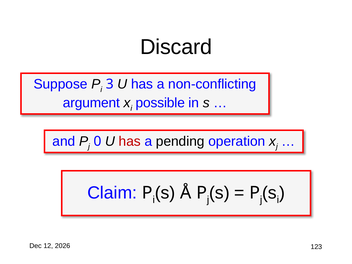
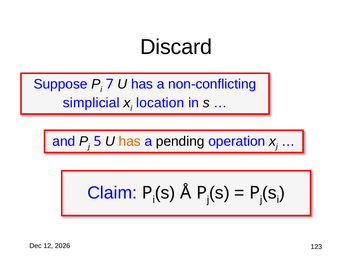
3: 3 -> 7
argument: argument -> simplicial
possible: possible -> location
0: 0 -> 5
has at (130, 141) colour: red -> orange
